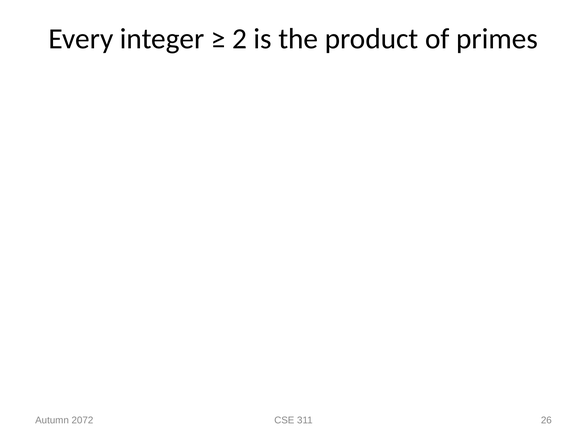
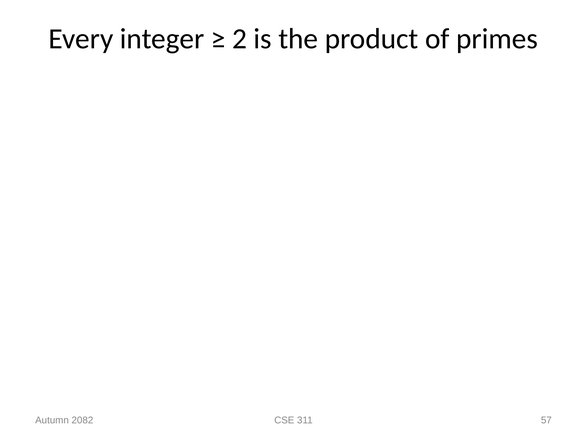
2072: 2072 -> 2082
26: 26 -> 57
